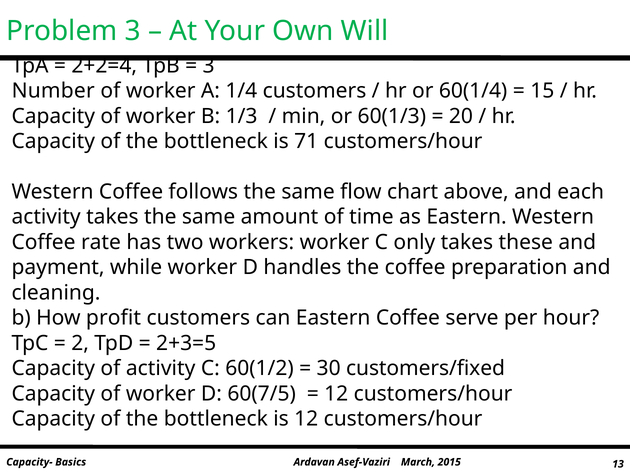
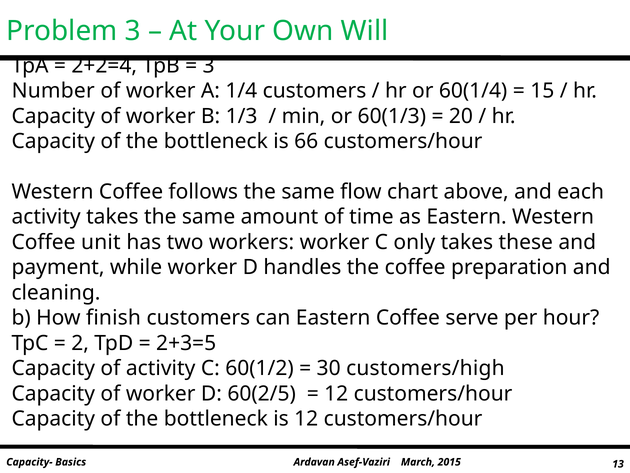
71: 71 -> 66
rate: rate -> unit
profit: profit -> finish
customers/fixed: customers/fixed -> customers/high
60(7/5: 60(7/5 -> 60(2/5
